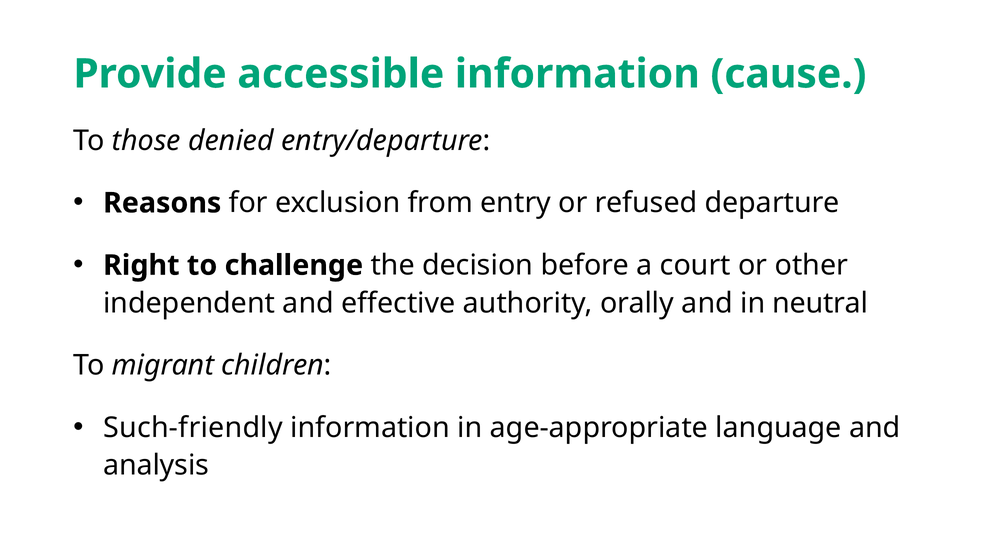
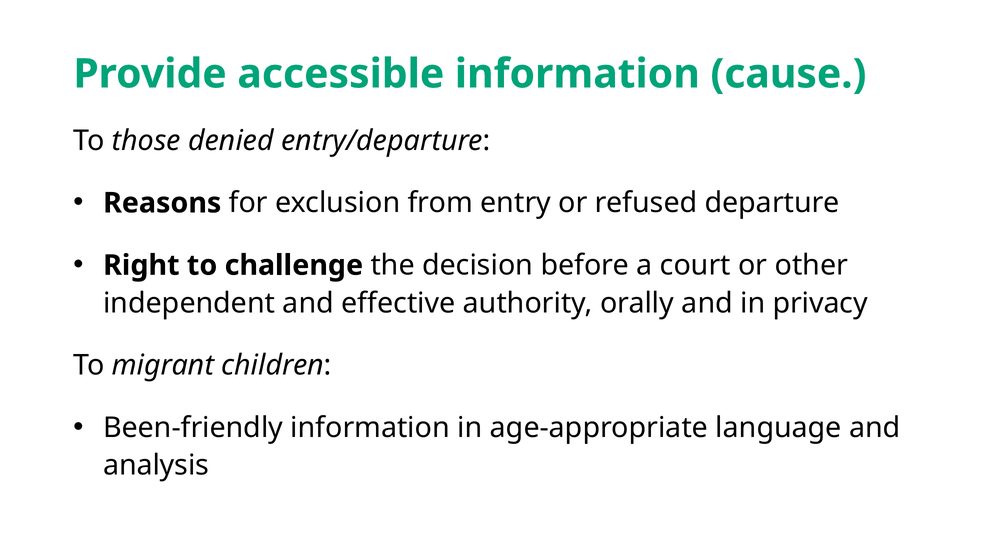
neutral: neutral -> privacy
Such-friendly: Such-friendly -> Been-friendly
